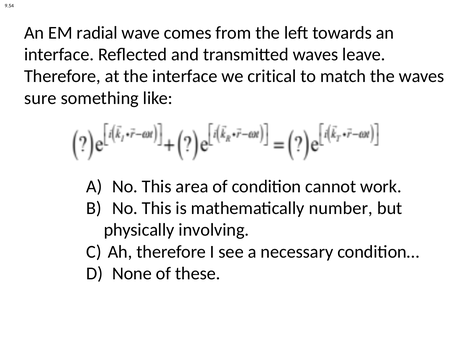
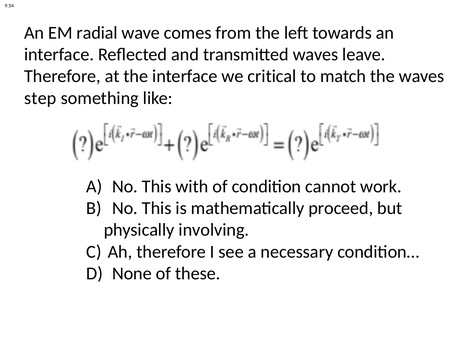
sure: sure -> step
area: area -> with
number: number -> proceed
